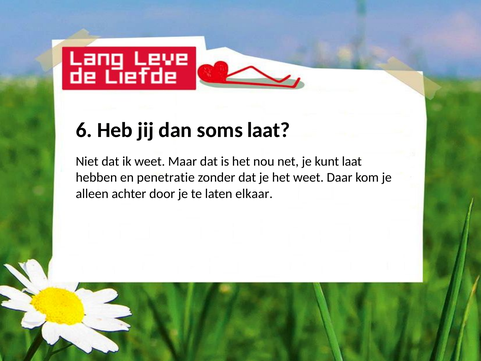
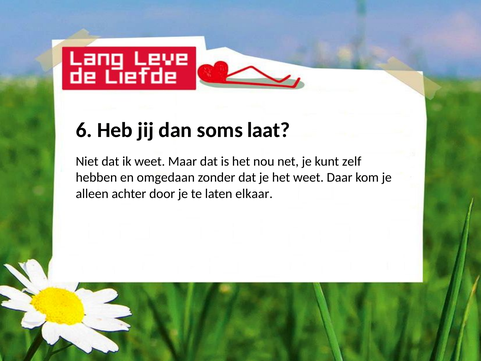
kunt laat: laat -> zelf
penetratie: penetratie -> omgedaan
